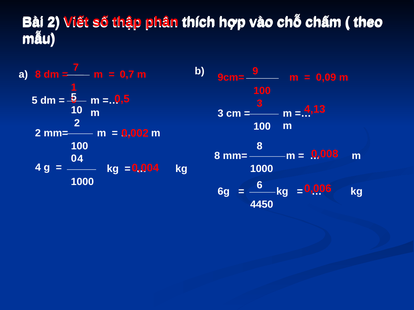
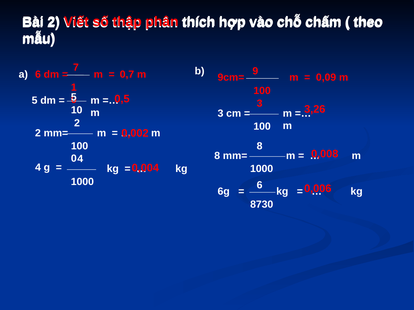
a 8: 8 -> 6
4,13: 4,13 -> 3,26
4450: 4450 -> 8730
